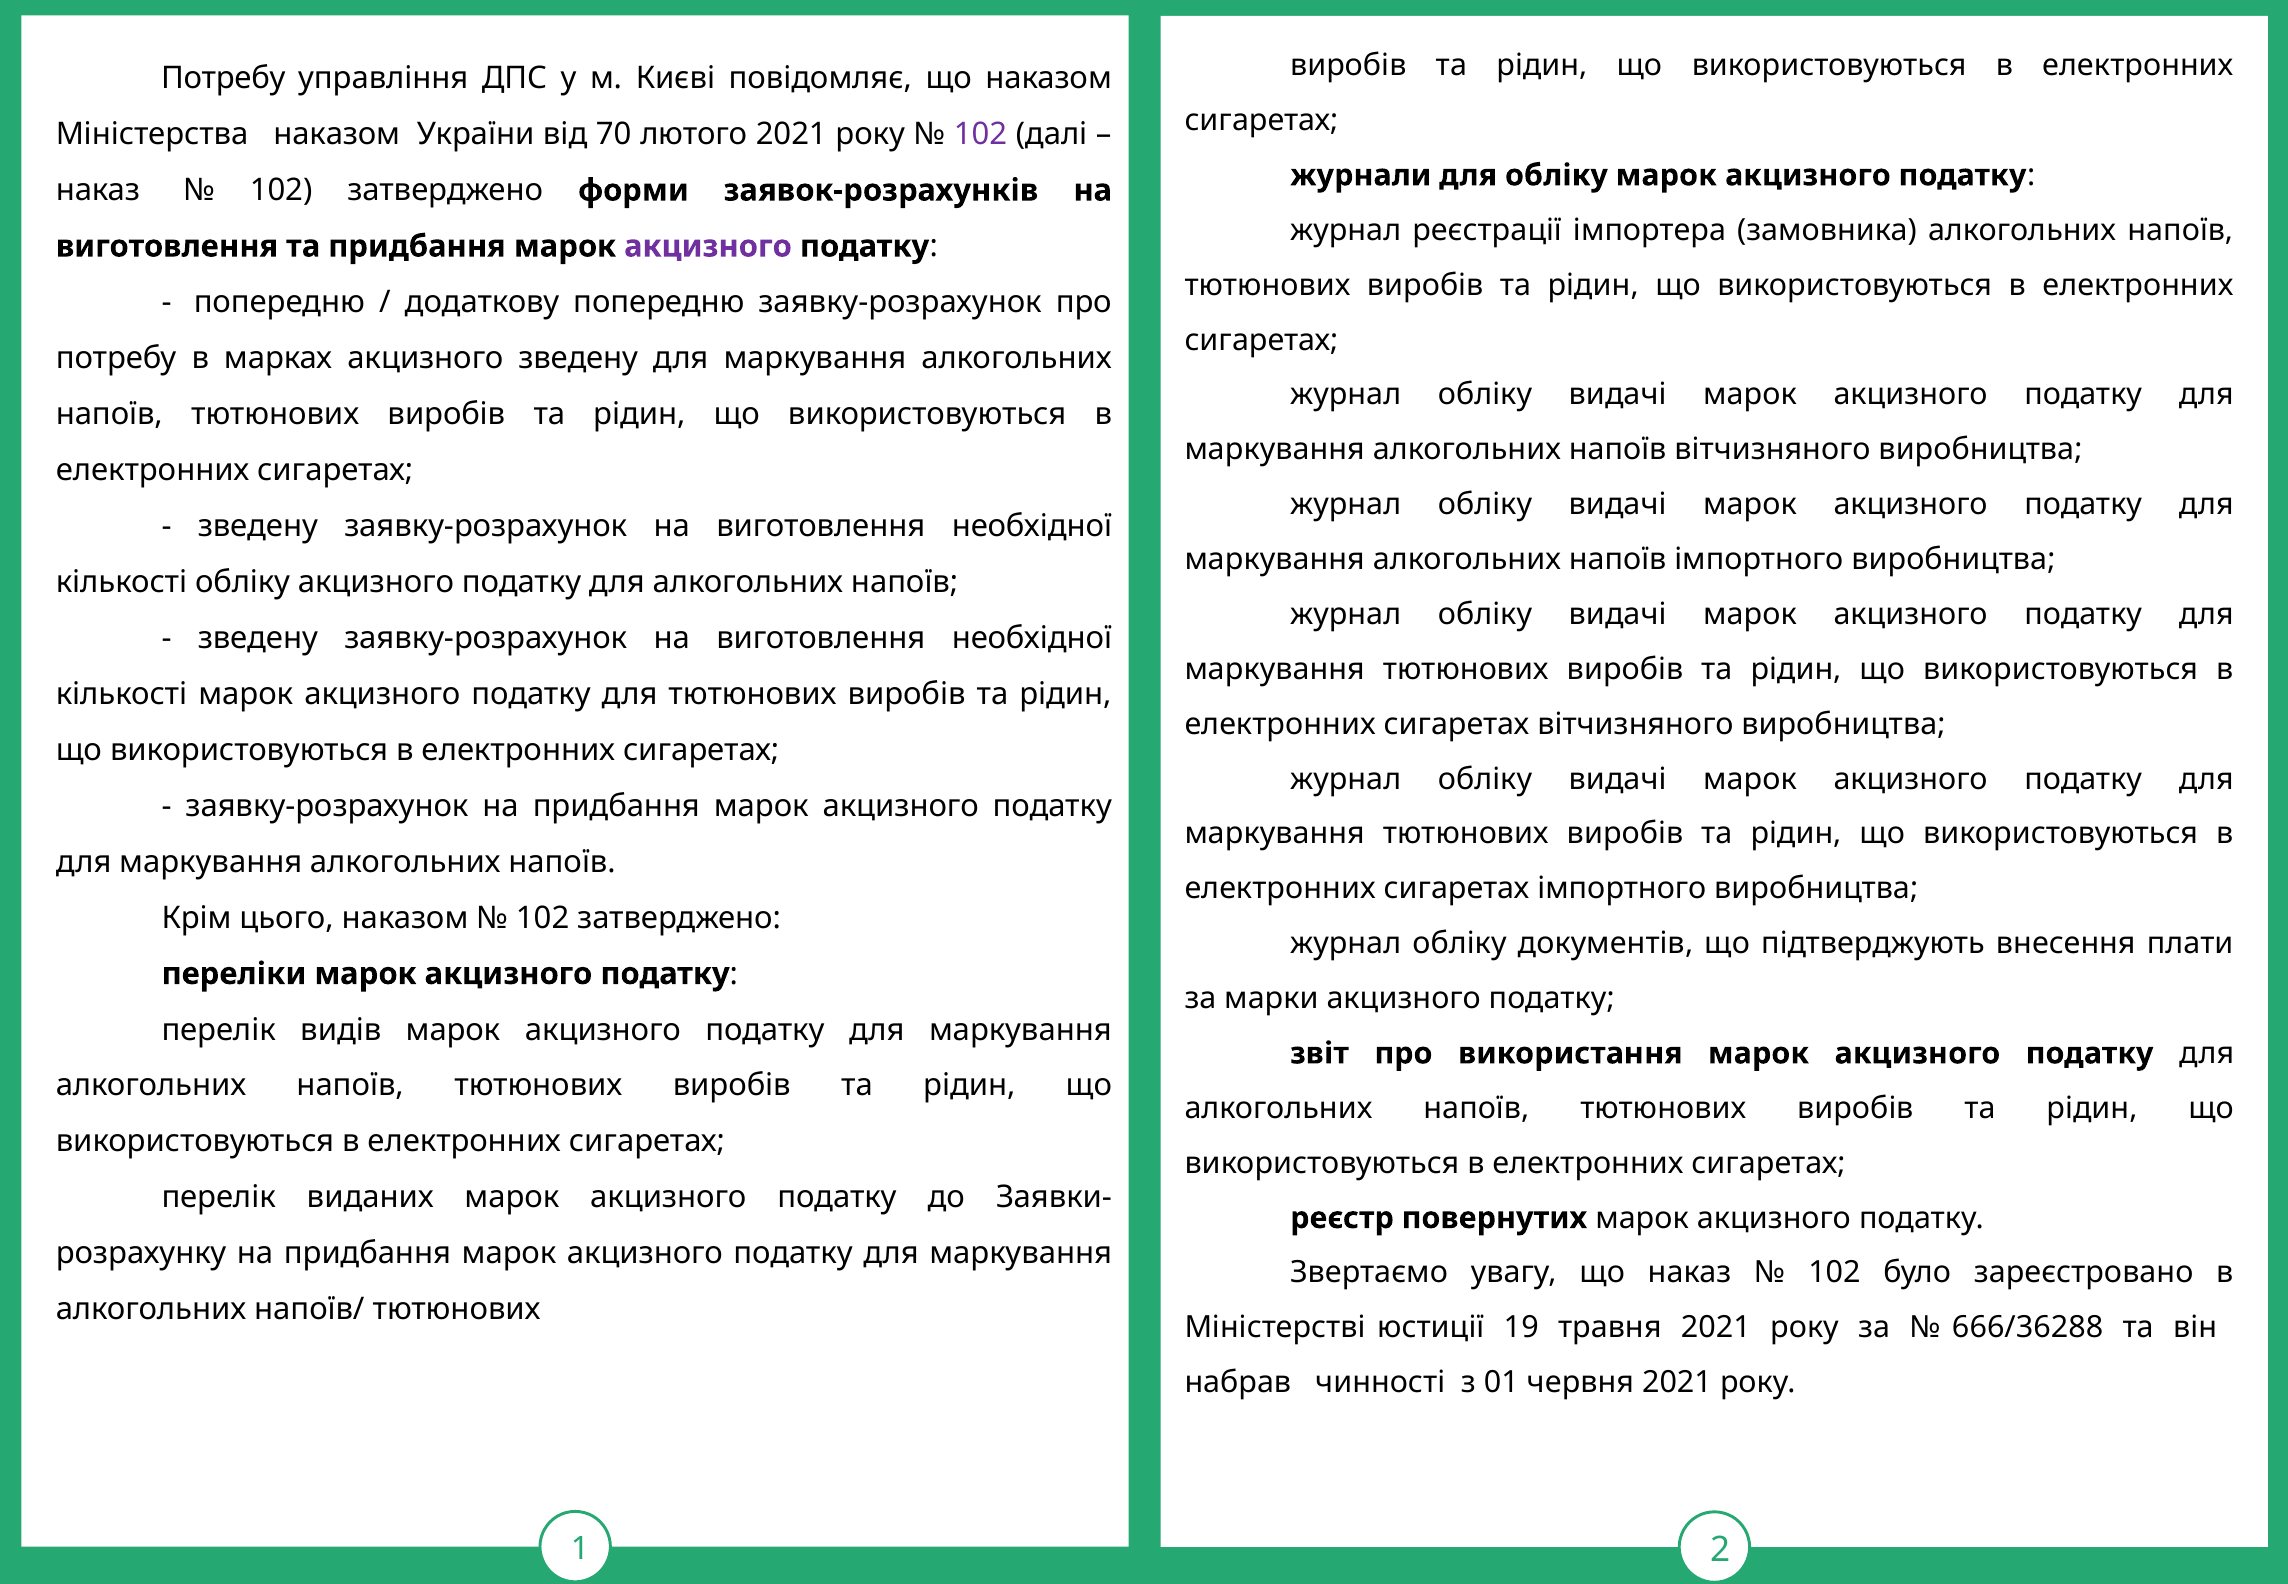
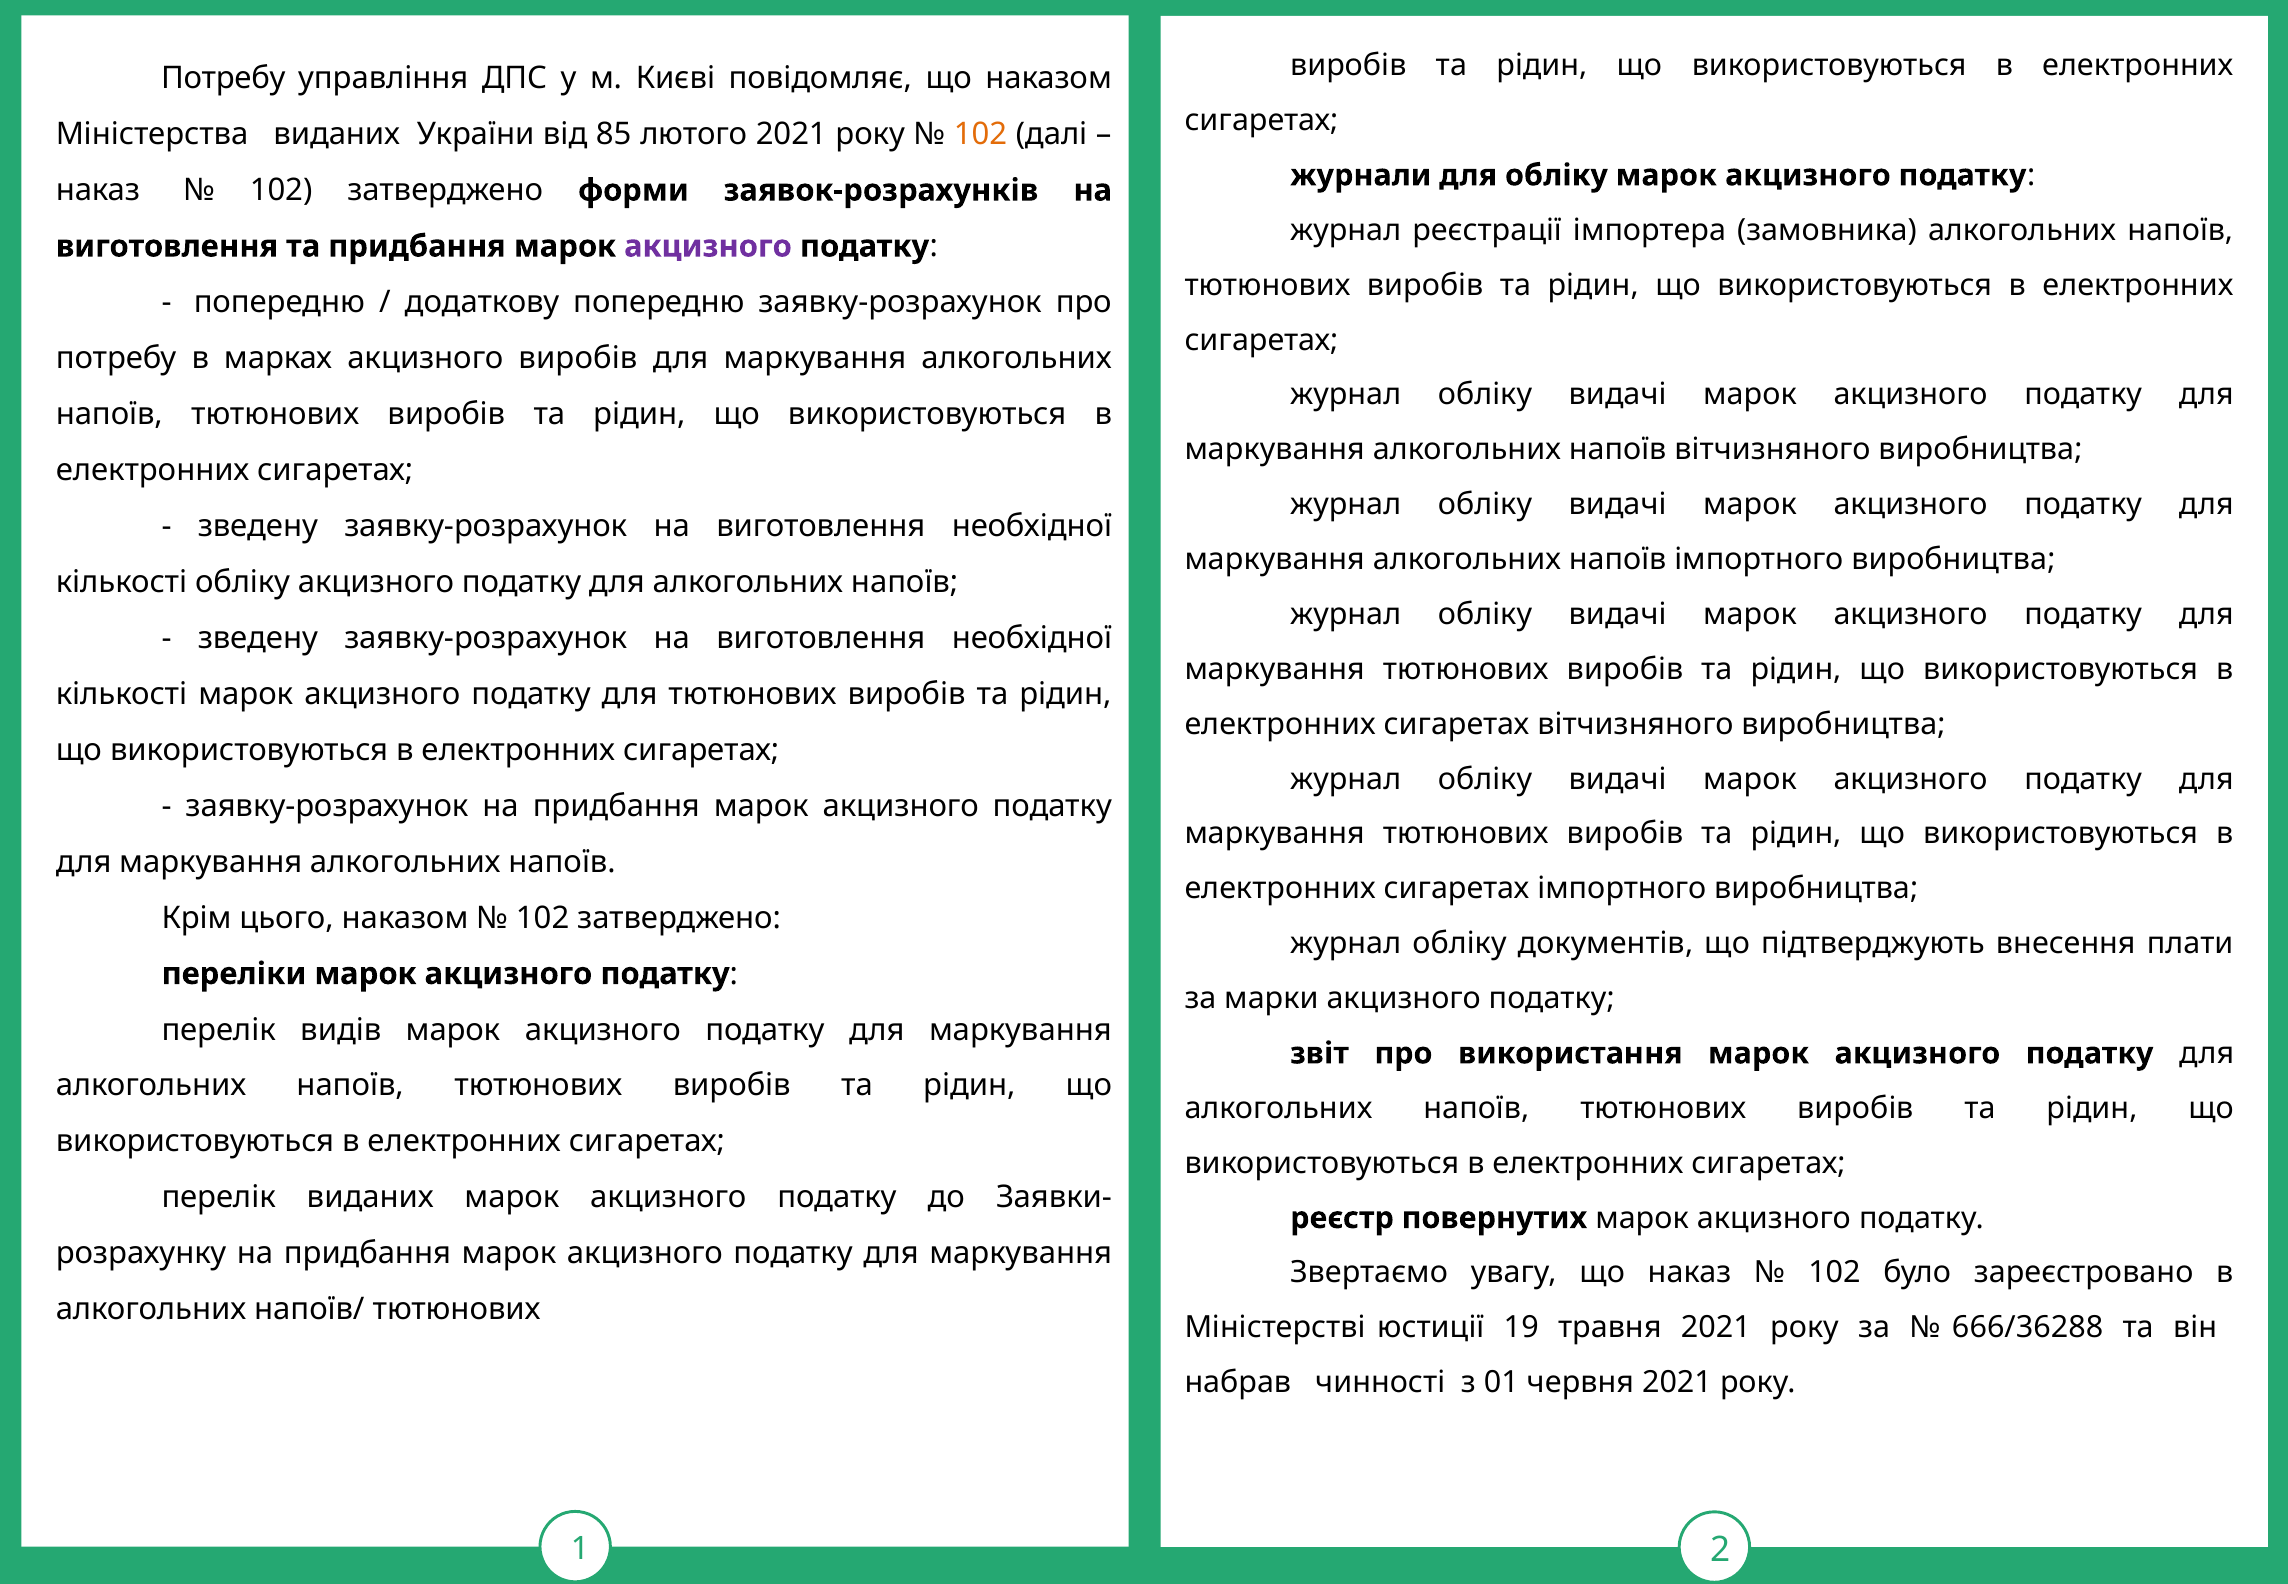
Міністерства наказом: наказом -> виданих
70: 70 -> 85
102 at (981, 134) colour: purple -> orange
акцизного зведену: зведену -> виробів
